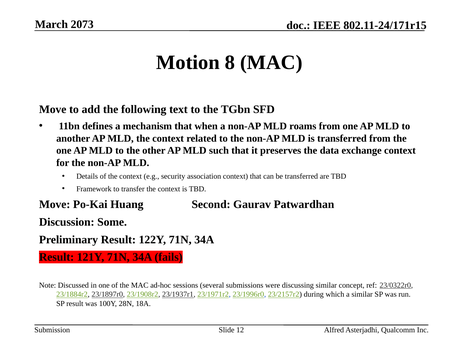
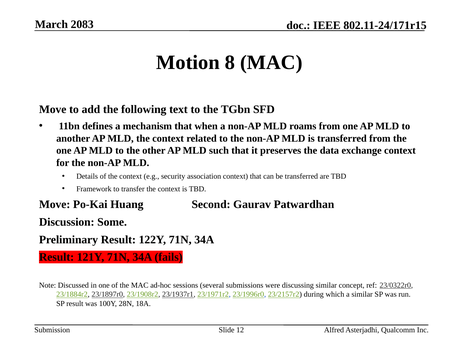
2073: 2073 -> 2083
